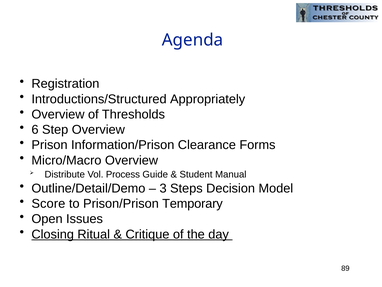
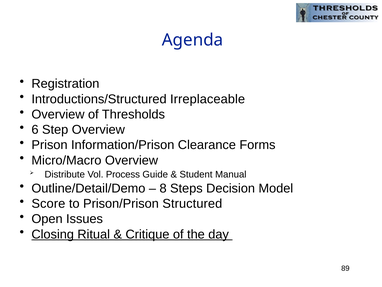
Appropriately: Appropriately -> Irreplaceable
3: 3 -> 8
Temporary: Temporary -> Structured
